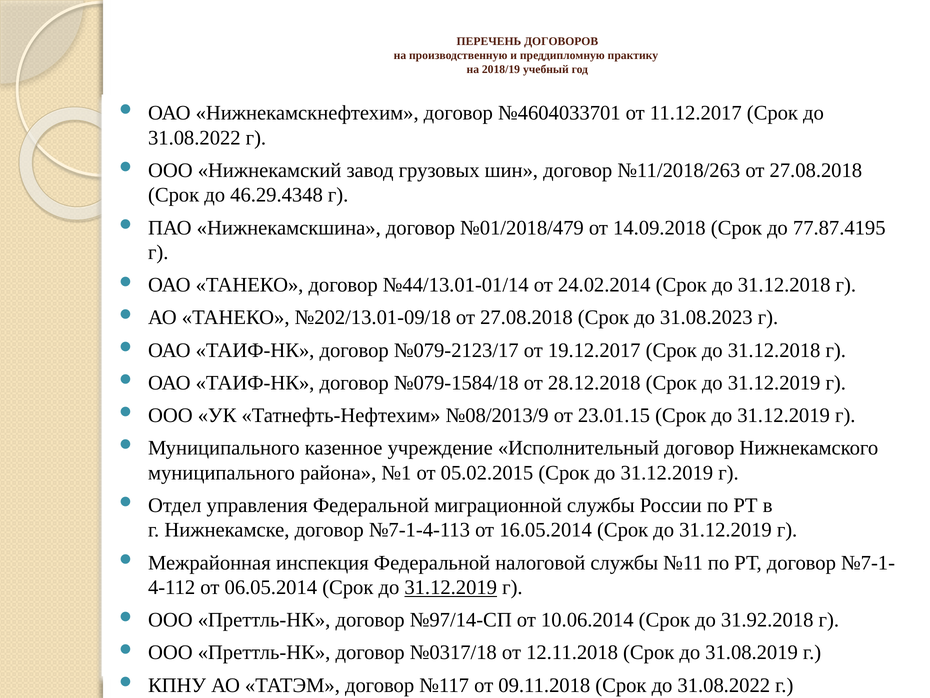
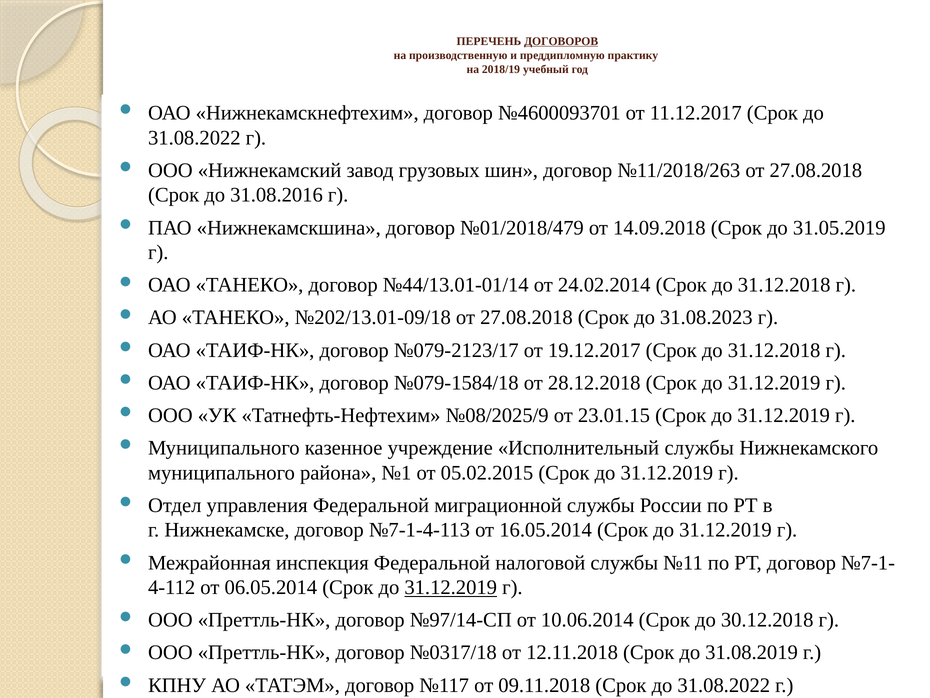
ДОГОВОРОВ underline: none -> present
№4604033701: №4604033701 -> №4600093701
46.29.4348: 46.29.4348 -> 31.08.2016
77.87.4195: 77.87.4195 -> 31.05.2019
№08/2013/9: №08/2013/9 -> №08/2025/9
Исполнительный договор: договор -> службы
31.92.2018: 31.92.2018 -> 30.12.2018
